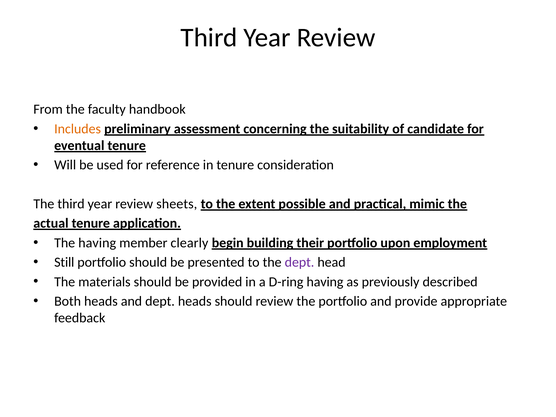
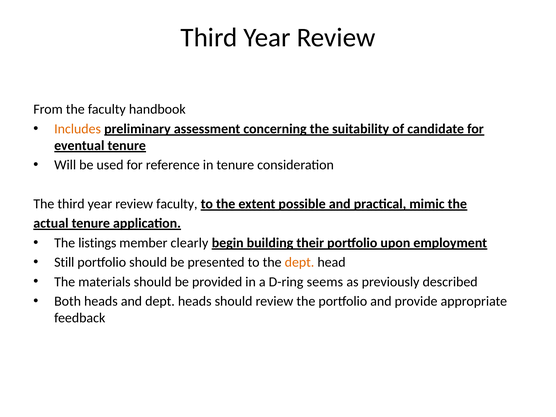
review sheets: sheets -> faculty
The having: having -> listings
dept at (300, 262) colour: purple -> orange
D-ring having: having -> seems
